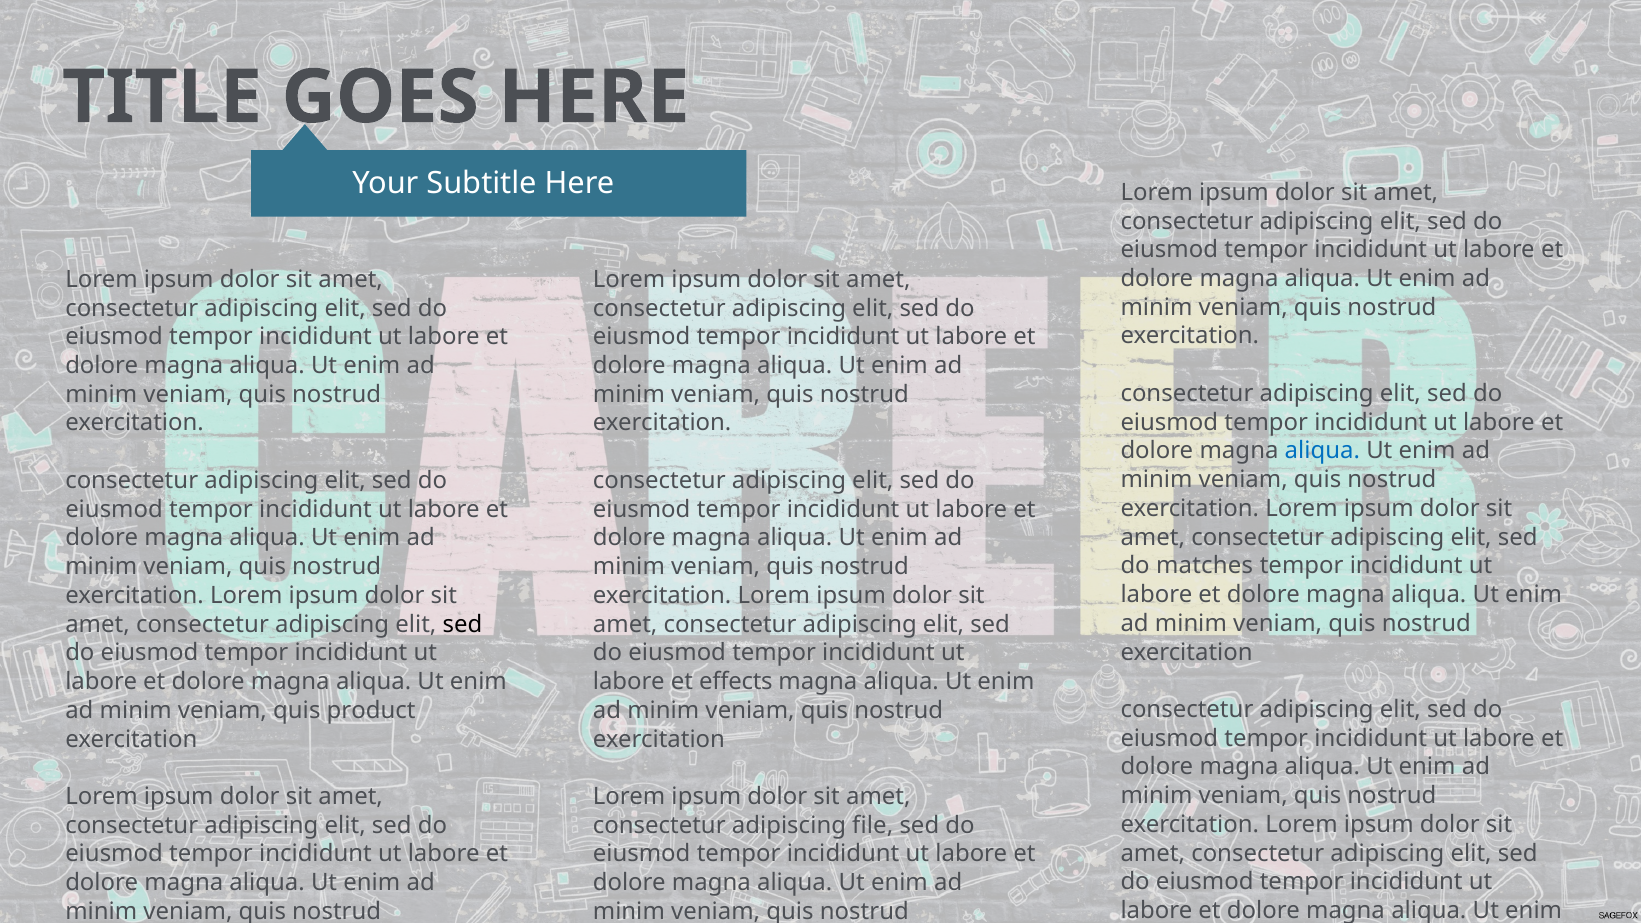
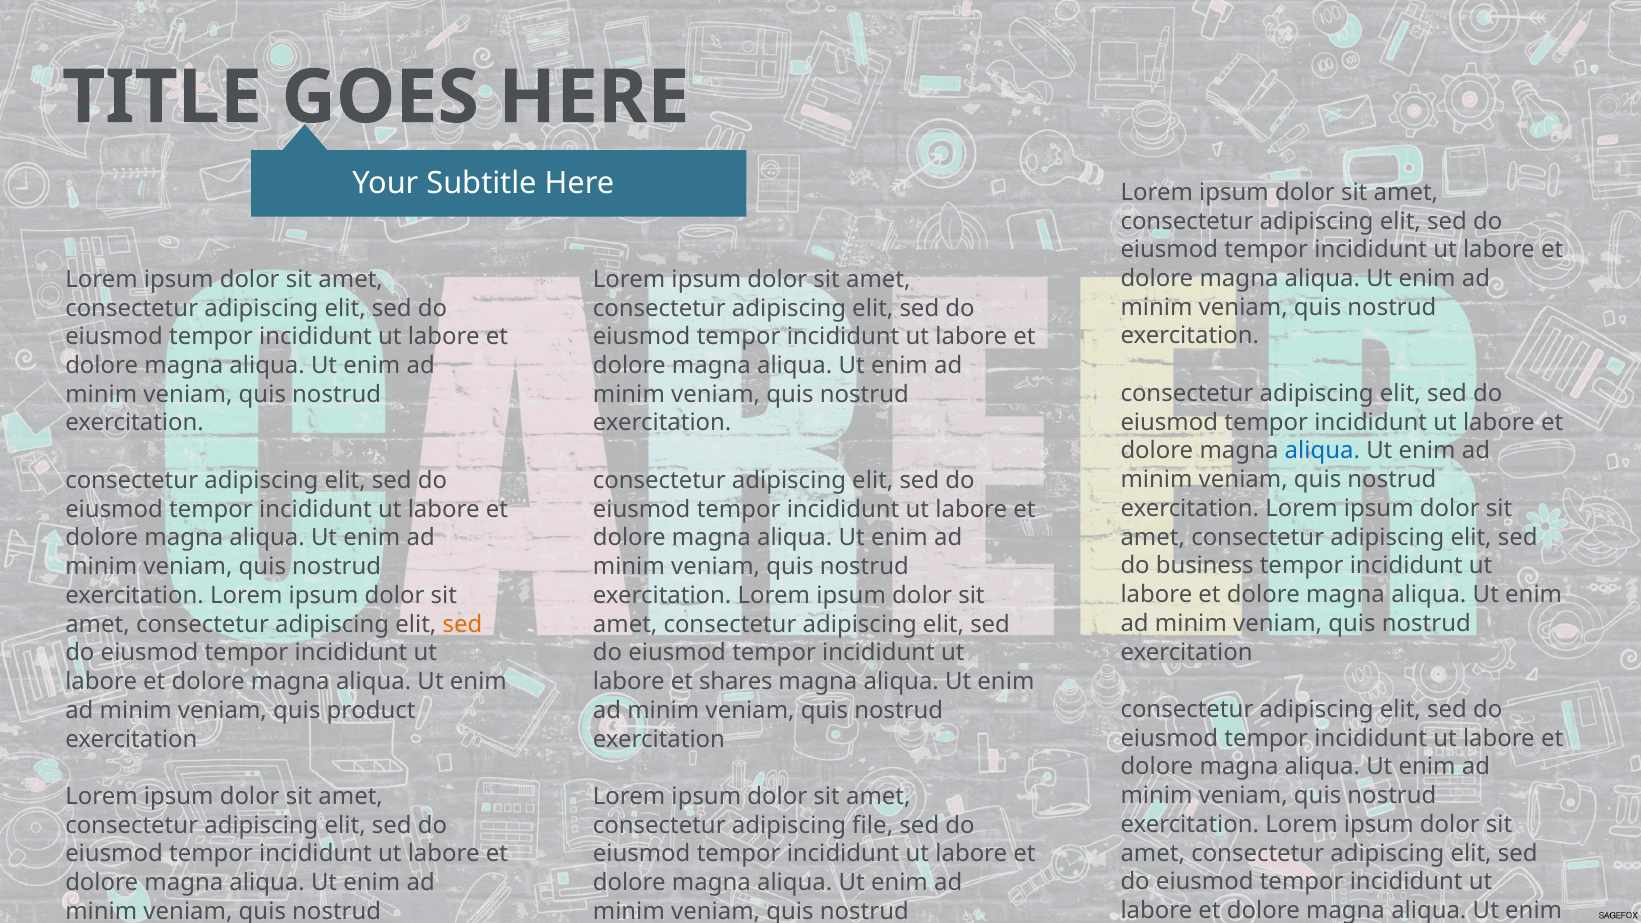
matches: matches -> business
sed at (462, 624) colour: black -> orange
effects: effects -> shares
